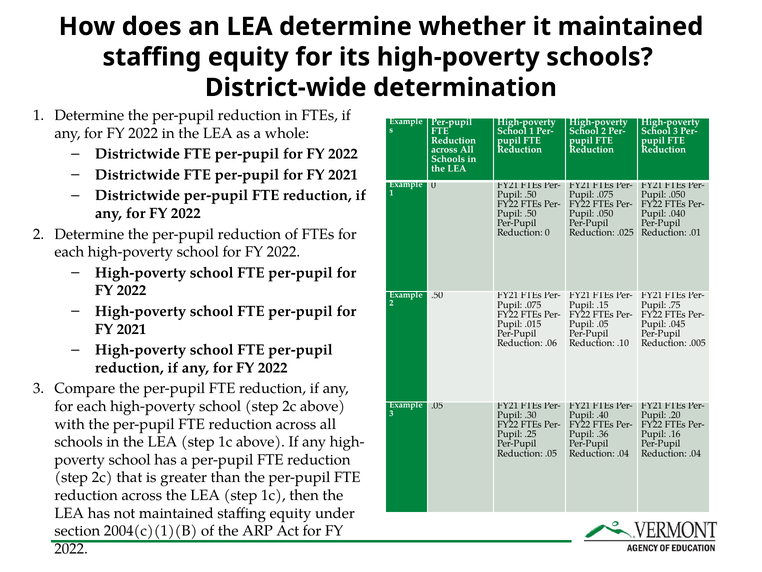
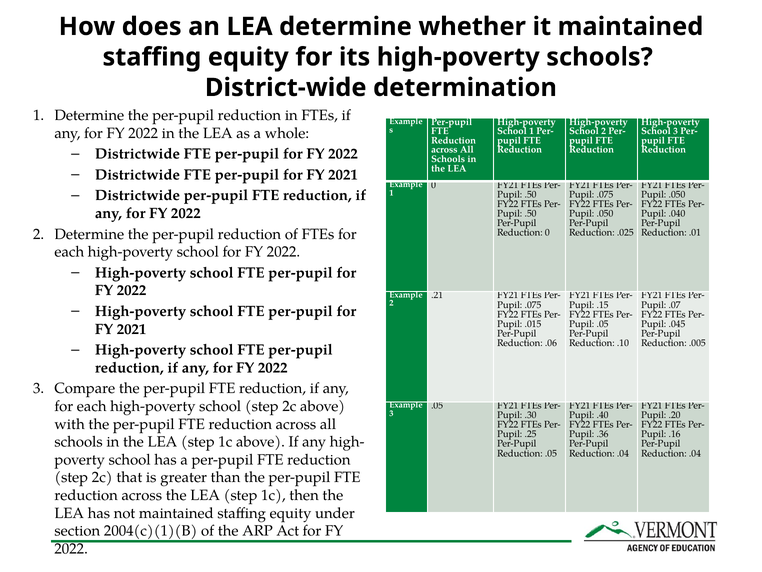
.50 at (437, 295): .50 -> .21
.75: .75 -> .07
